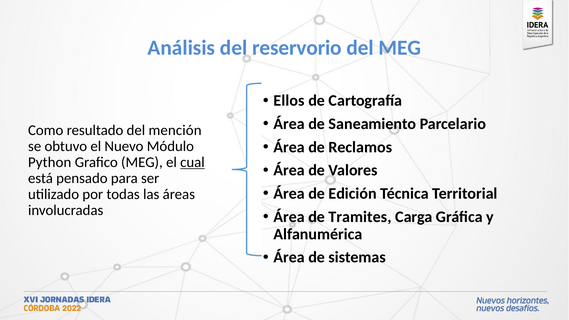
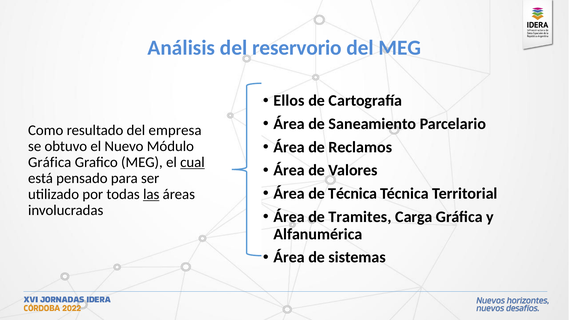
mención: mención -> empresa
Python at (50, 162): Python -> Gráfica
de Edición: Edición -> Técnica
las underline: none -> present
